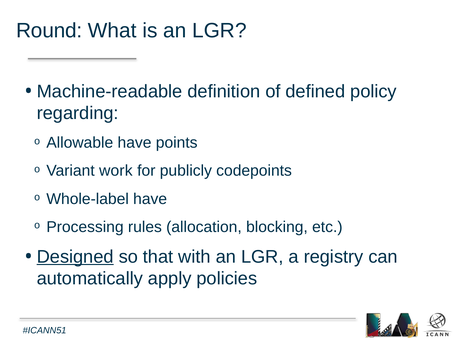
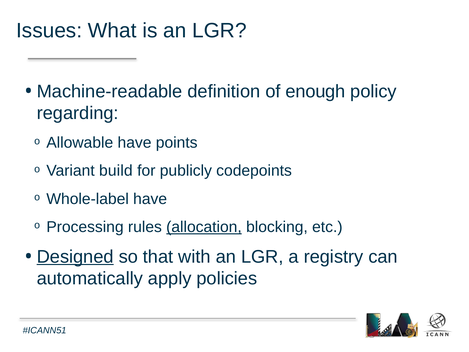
Round: Round -> Issues
defined: defined -> enough
work: work -> build
allocation underline: none -> present
